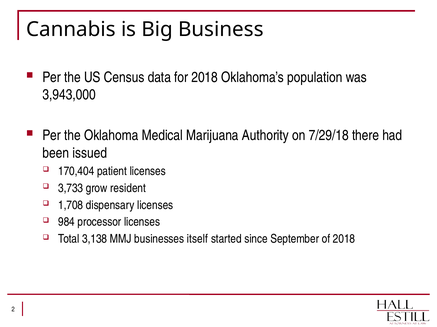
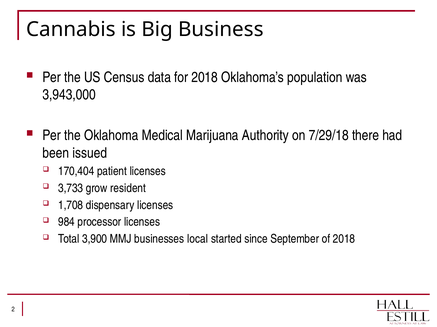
3,138: 3,138 -> 3,900
itself: itself -> local
